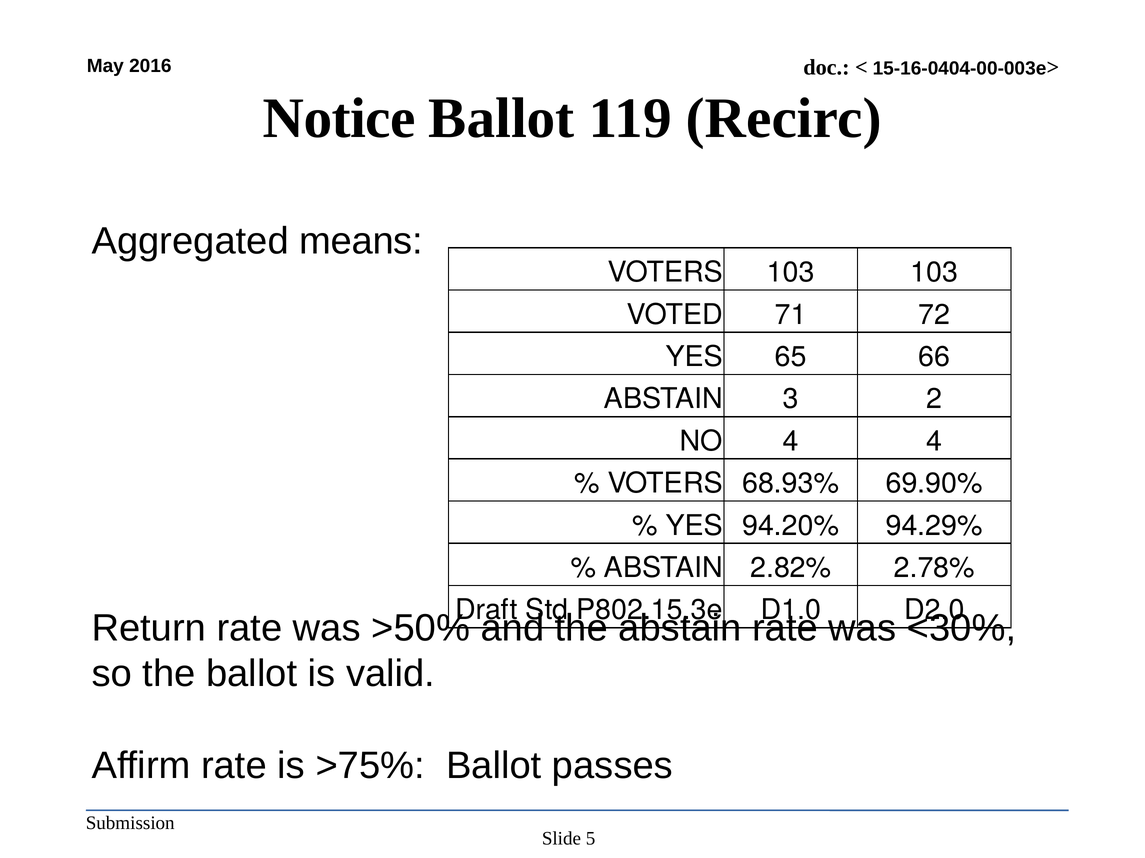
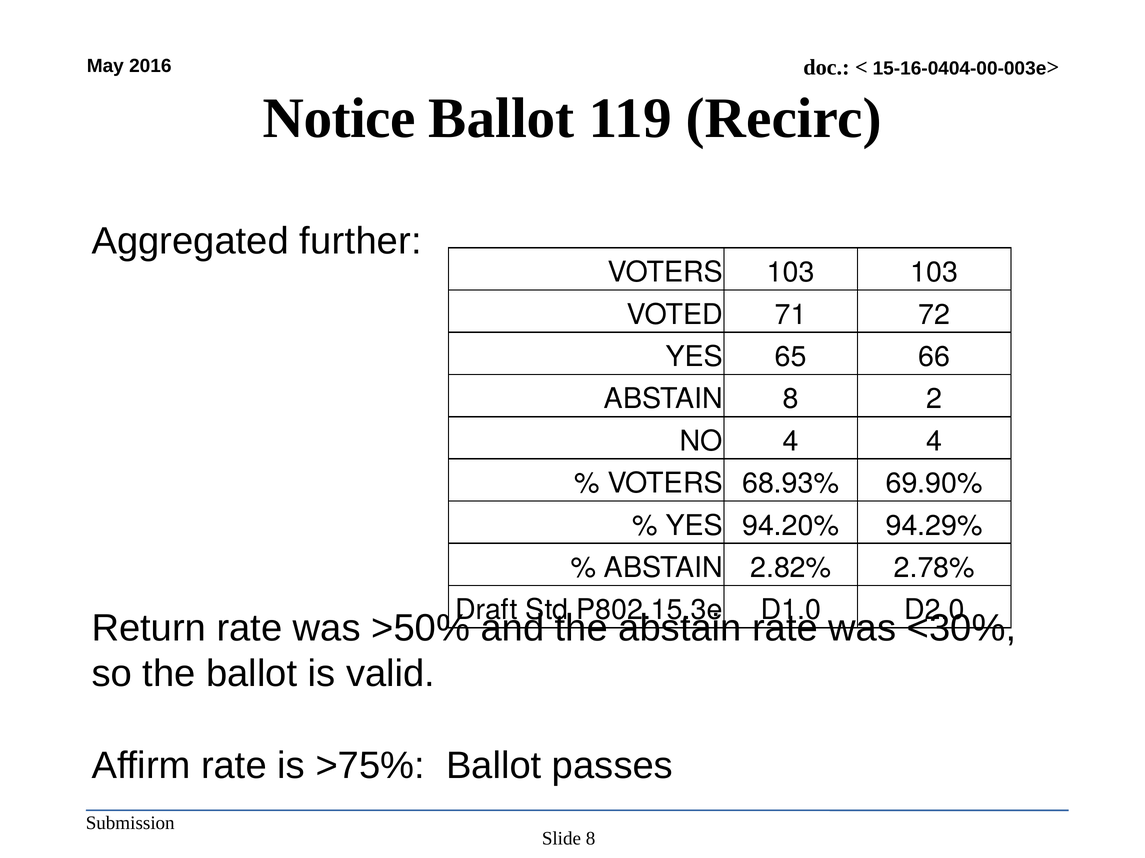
means: means -> further
ABSTAIN 3: 3 -> 8
Slide 5: 5 -> 8
